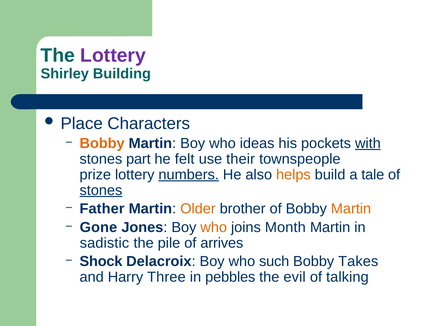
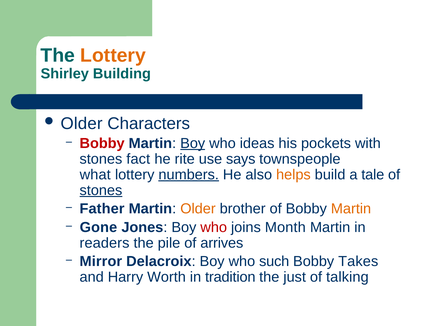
Lottery at (113, 55) colour: purple -> orange
Place at (82, 124): Place -> Older
Bobby at (102, 143) colour: orange -> red
Boy at (193, 143) underline: none -> present
with underline: present -> none
part: part -> fact
felt: felt -> rite
their: their -> says
prize: prize -> what
who at (214, 227) colour: orange -> red
sadistic: sadistic -> readers
Shock: Shock -> Mirror
Three: Three -> Worth
pebbles: pebbles -> tradition
evil: evil -> just
